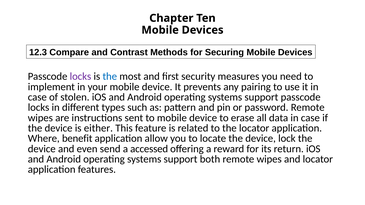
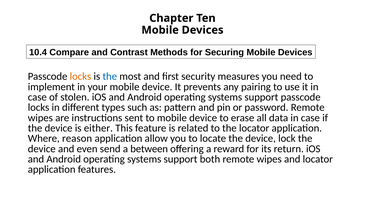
12.3: 12.3 -> 10.4
locks at (80, 77) colour: purple -> orange
benefit: benefit -> reason
accessed: accessed -> between
